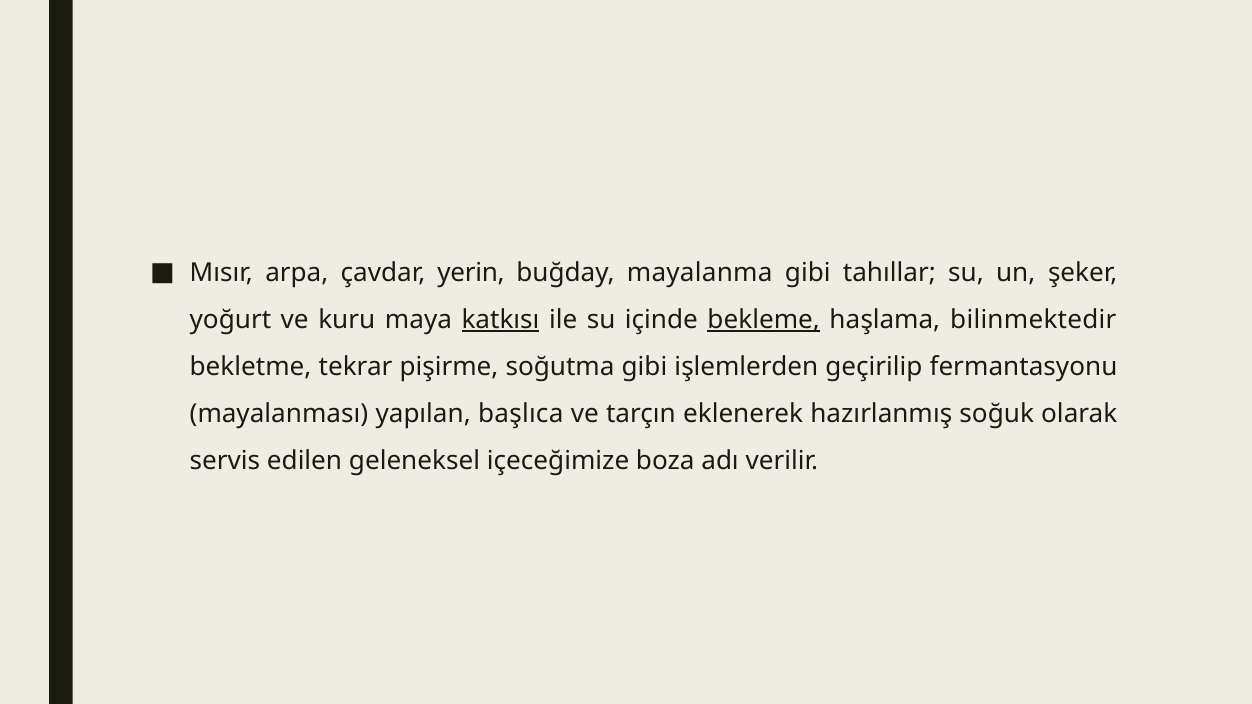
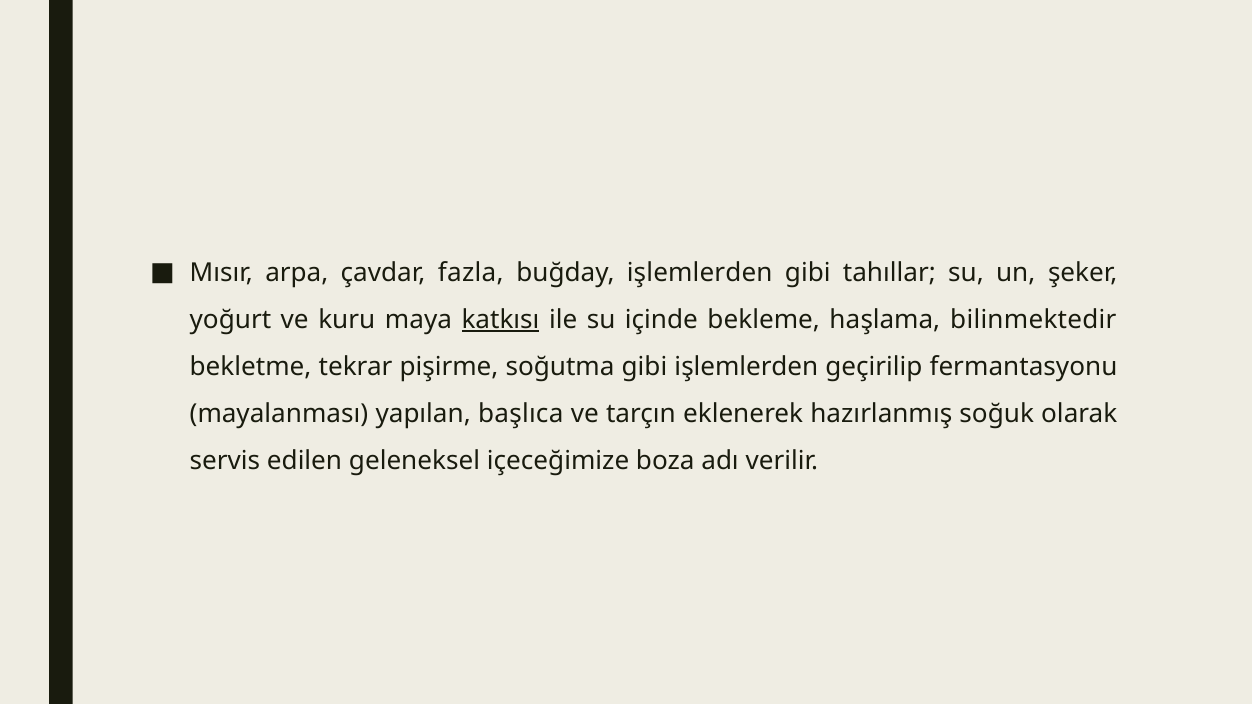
yerin: yerin -> fazla
buğday mayalanma: mayalanma -> işlemlerden
bekleme underline: present -> none
